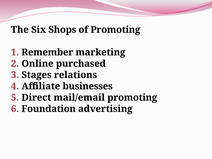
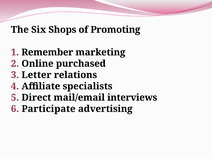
Stages: Stages -> Letter
businesses: businesses -> specialists
mail/email promoting: promoting -> interviews
Foundation: Foundation -> Participate
